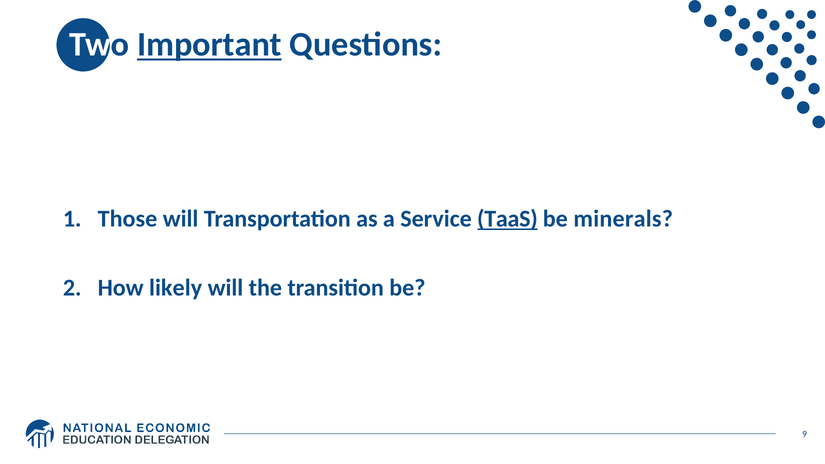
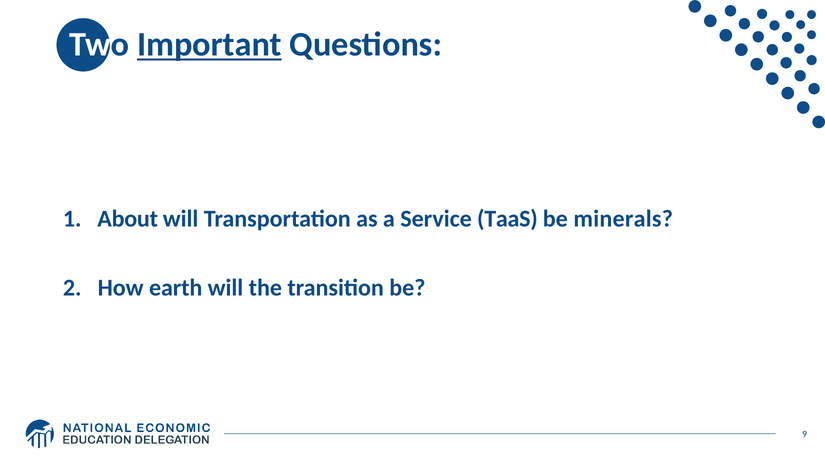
Those: Those -> About
TaaS underline: present -> none
likely: likely -> earth
